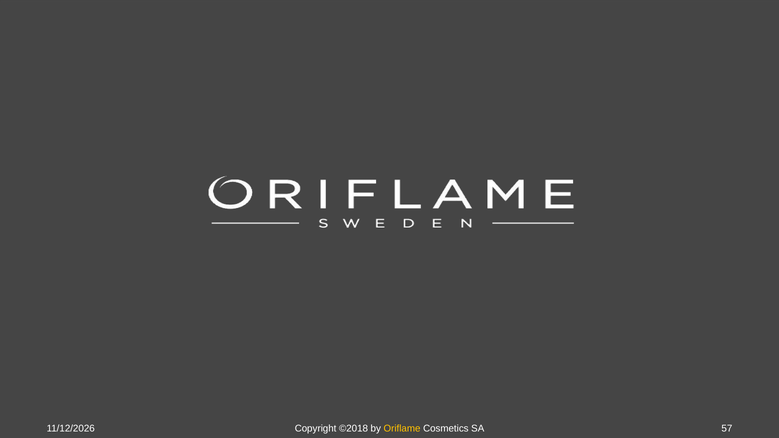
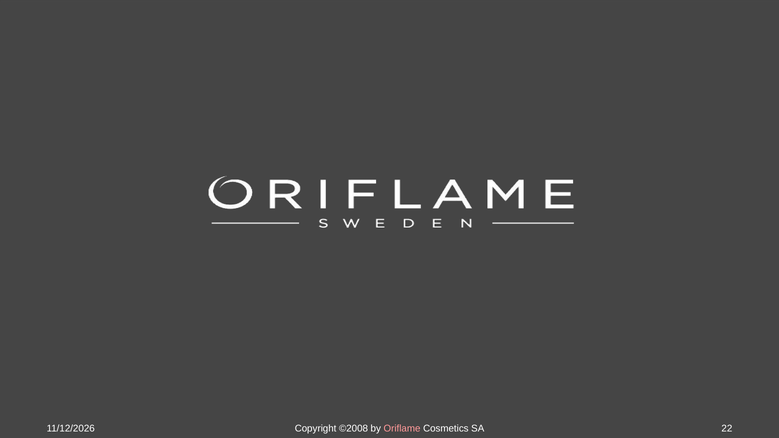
©2018: ©2018 -> ©2008
Oriflame colour: yellow -> pink
57: 57 -> 22
